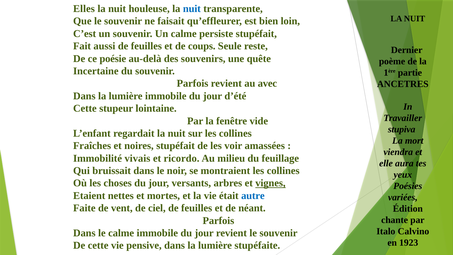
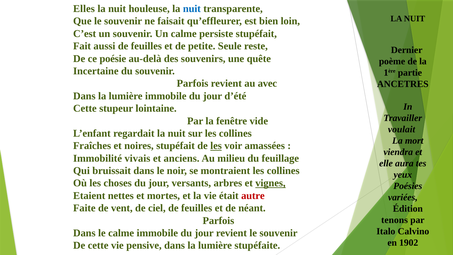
coups: coups -> petite
stupiva: stupiva -> voulait
les at (216, 146) underline: none -> present
ricordo: ricordo -> anciens
autre colour: blue -> red
chante: chante -> tenons
1923: 1923 -> 1902
